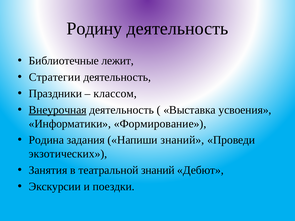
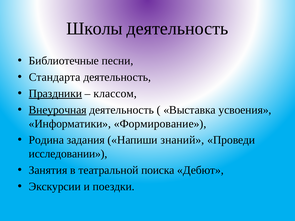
Родину: Родину -> Школы
лежит: лежит -> песни
Стратегии: Стратегии -> Стандарта
Праздники underline: none -> present
экзотических: экзотических -> исследовании
театральной знаний: знаний -> поиска
